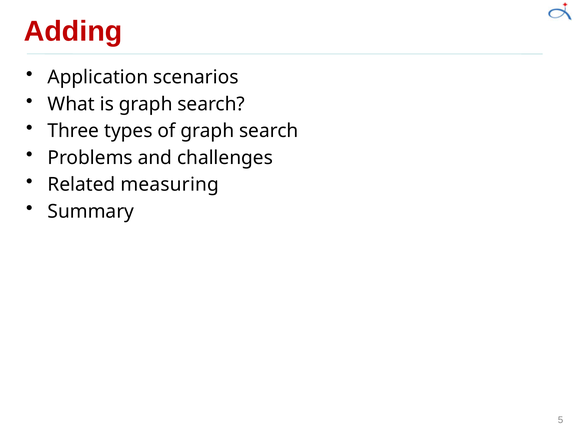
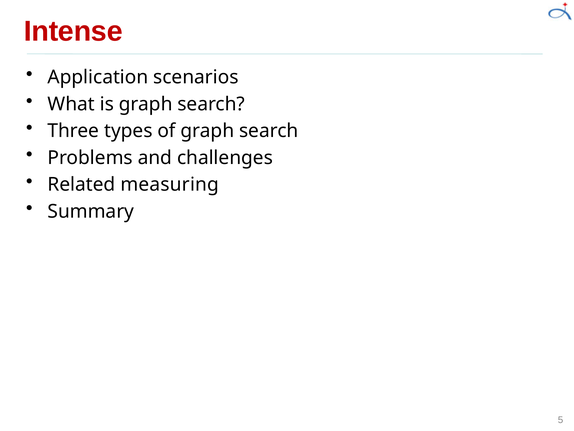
Adding: Adding -> Intense
